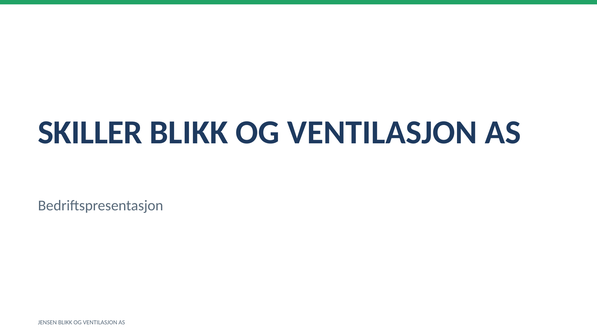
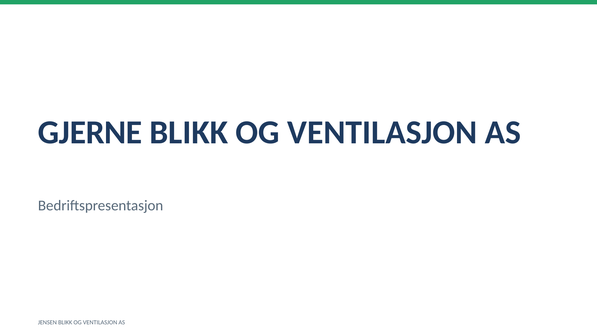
SKILLER: SKILLER -> GJERNE
